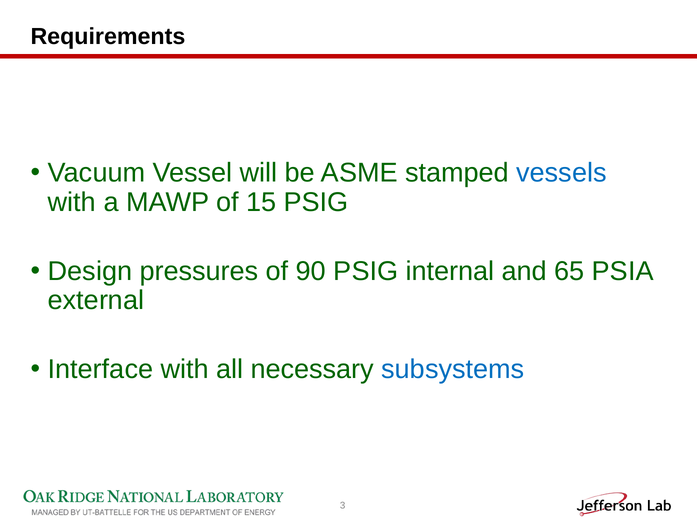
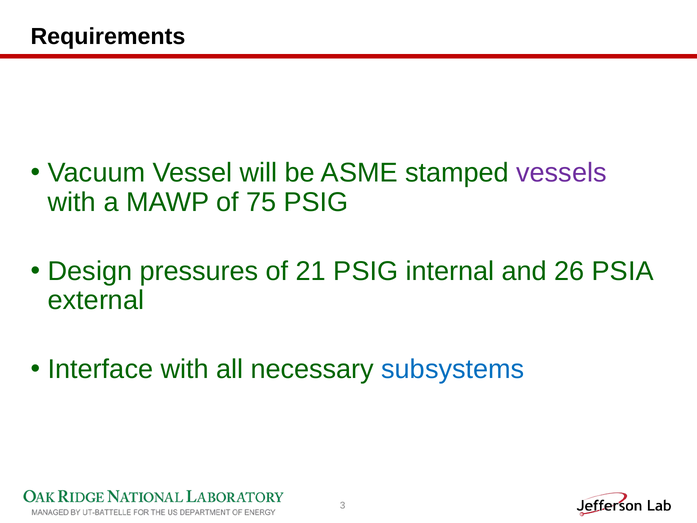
vessels colour: blue -> purple
15: 15 -> 75
90: 90 -> 21
65: 65 -> 26
